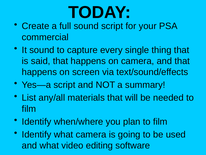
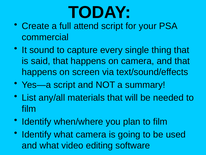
full sound: sound -> attend
